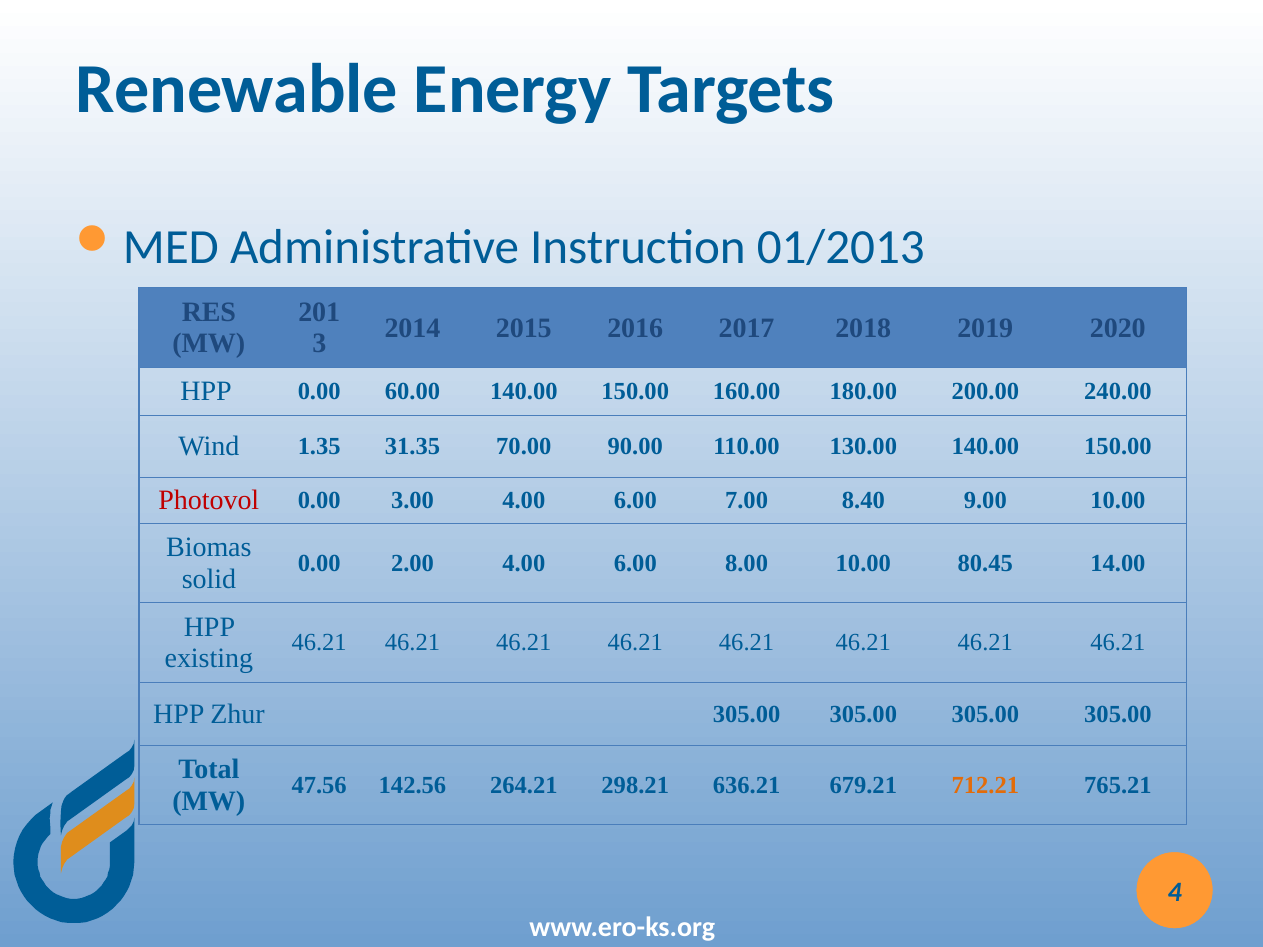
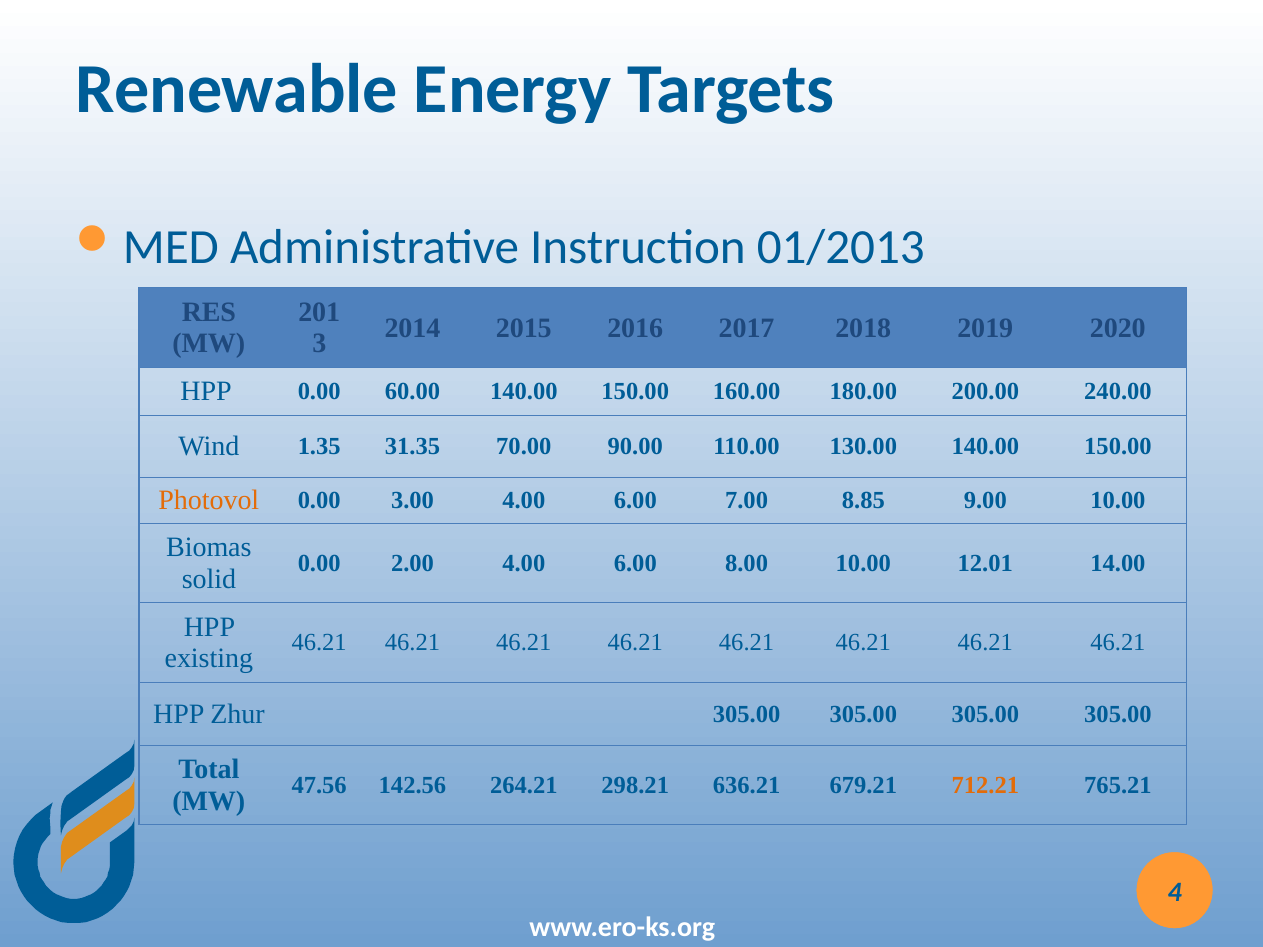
Photovol colour: red -> orange
8.40: 8.40 -> 8.85
80.45: 80.45 -> 12.01
